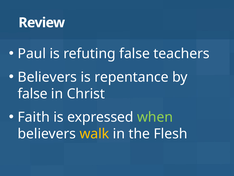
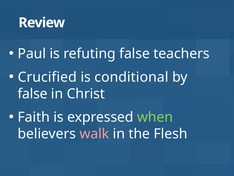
Believers at (47, 77): Believers -> Crucified
repentance: repentance -> conditional
walk colour: yellow -> pink
